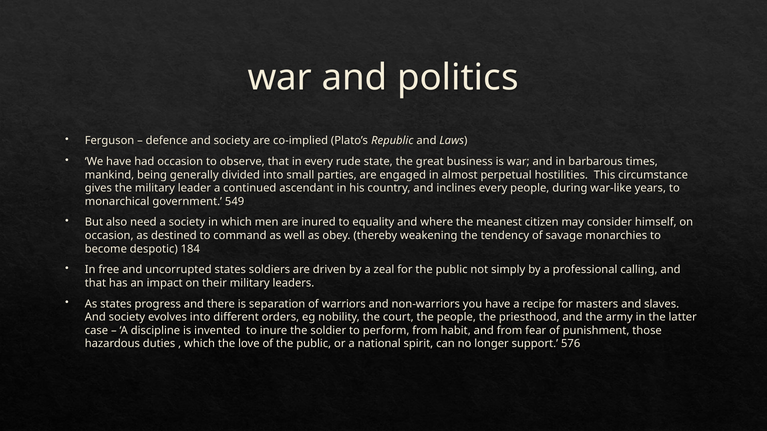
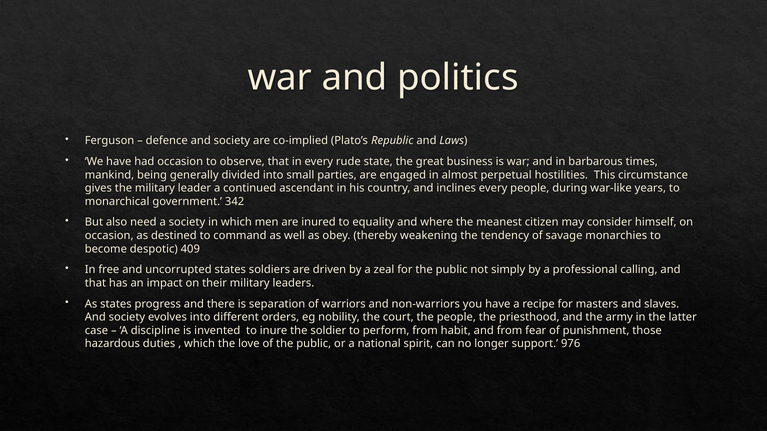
549: 549 -> 342
184: 184 -> 409
576: 576 -> 976
